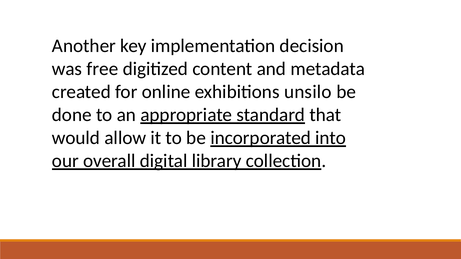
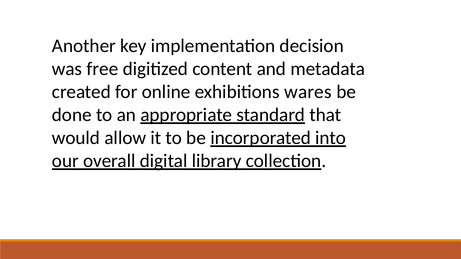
unsilo: unsilo -> wares
